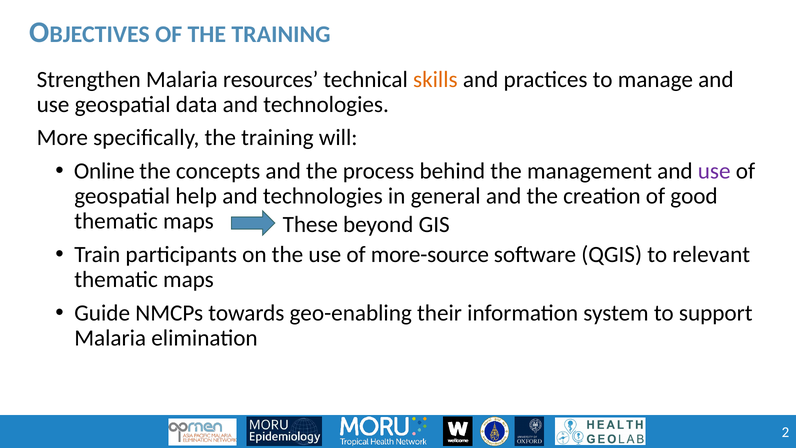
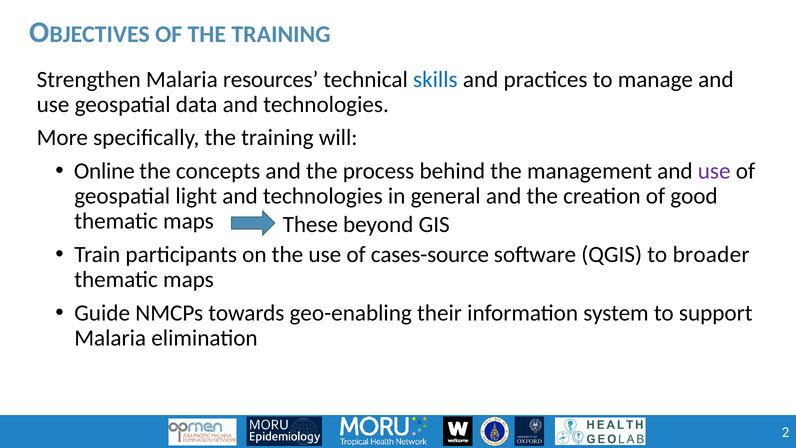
skills colour: orange -> blue
help: help -> light
more-source: more-source -> cases-source
relevant: relevant -> broader
